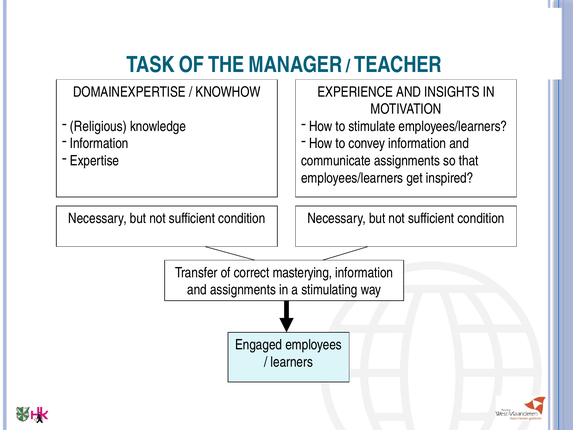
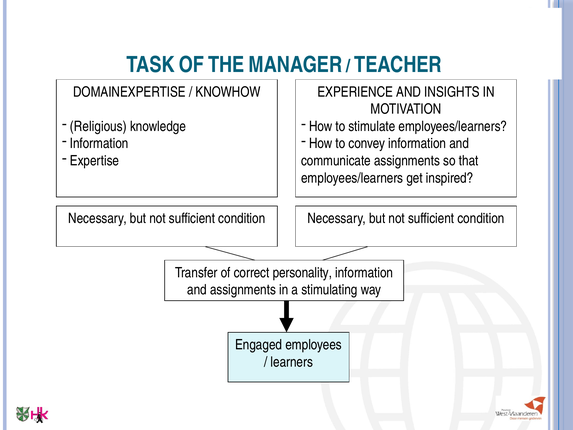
masterying: masterying -> personality
